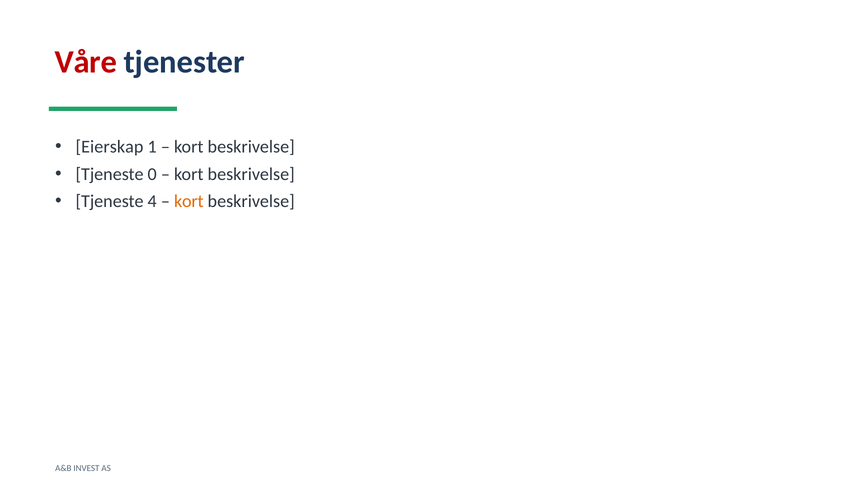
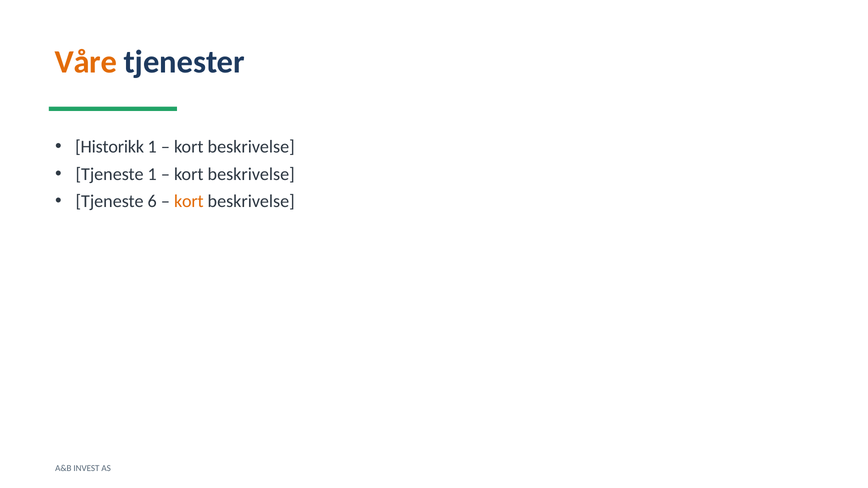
Våre colour: red -> orange
Eierskap: Eierskap -> Historikk
Tjeneste 0: 0 -> 1
4: 4 -> 6
